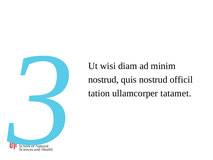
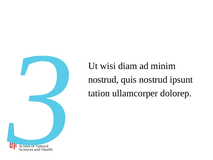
officil: officil -> ipsunt
tatamet: tatamet -> dolorep
